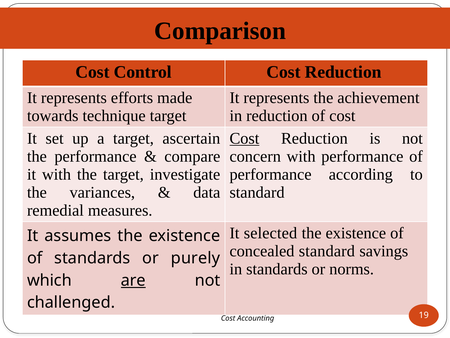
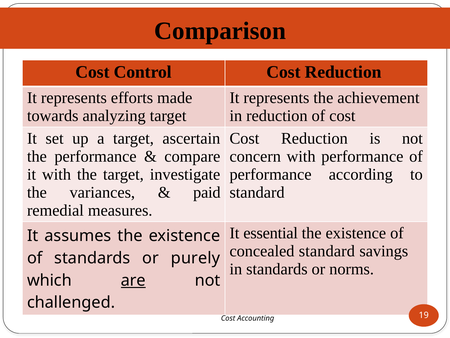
technique: technique -> analyzing
Cost at (244, 138) underline: present -> none
data: data -> paid
selected: selected -> essential
